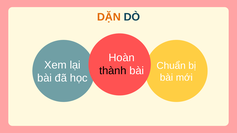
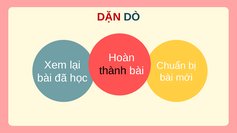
DẶN colour: orange -> red
